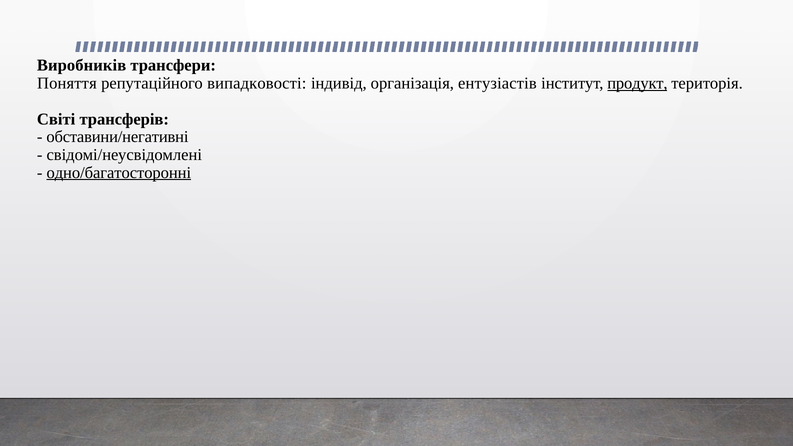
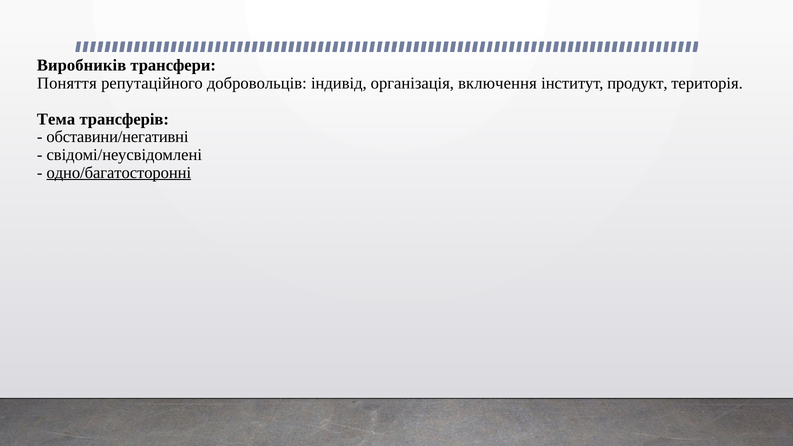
випадковості: випадковості -> добровольців
ентузіастів: ентузіастів -> включення
продукт underline: present -> none
Світі: Світі -> Тема
